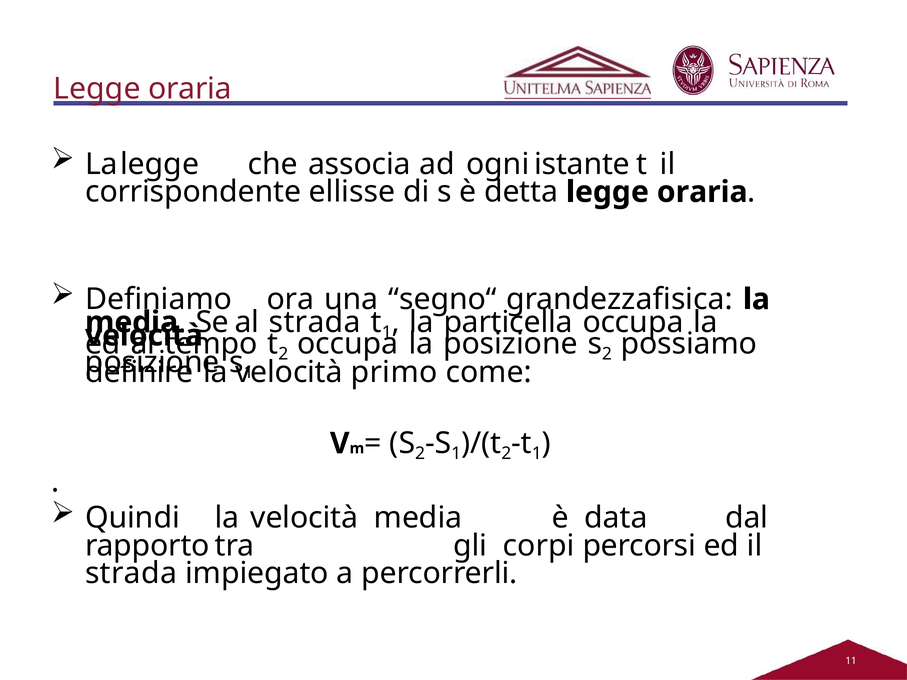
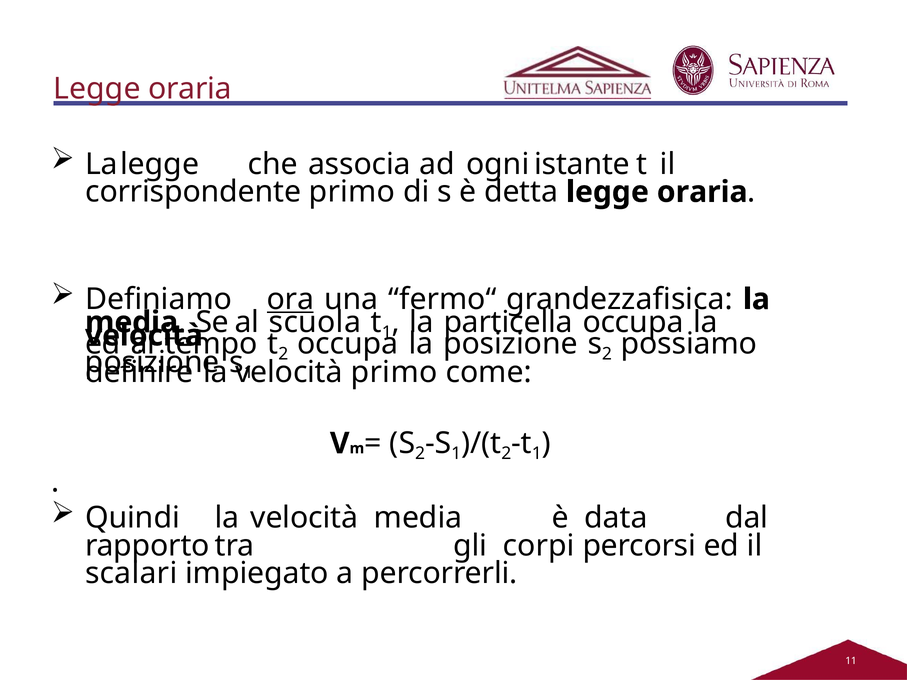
corrispondente ellisse: ellisse -> primo
ora underline: none -> present
segno“: segno“ -> fermo“
strada at (315, 322): strada -> scuola
strada at (131, 573): strada -> scalari
